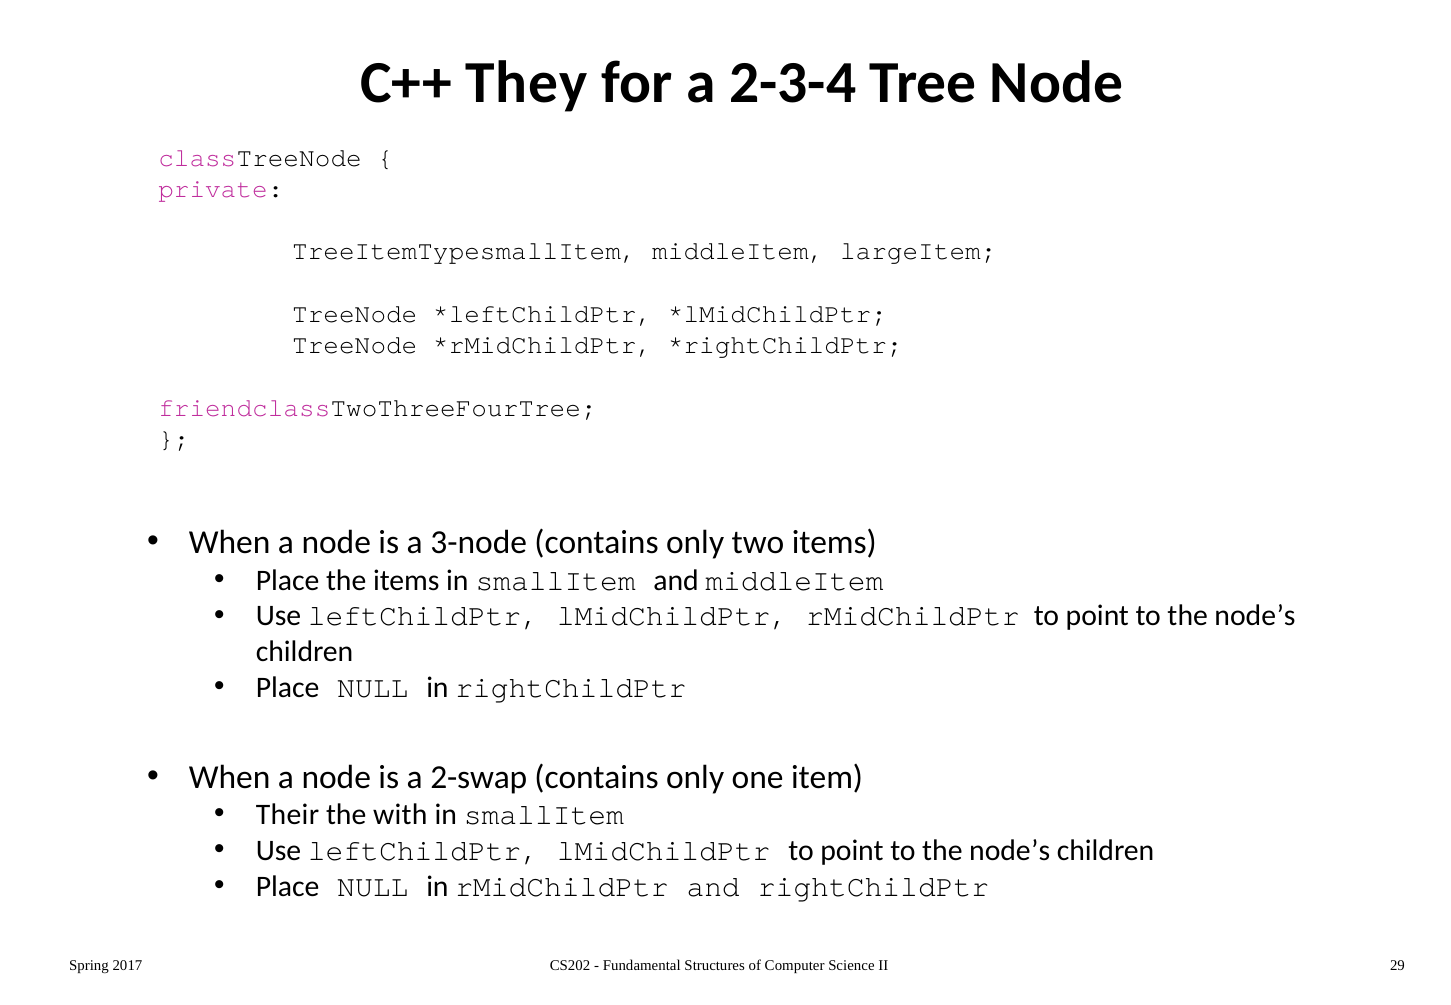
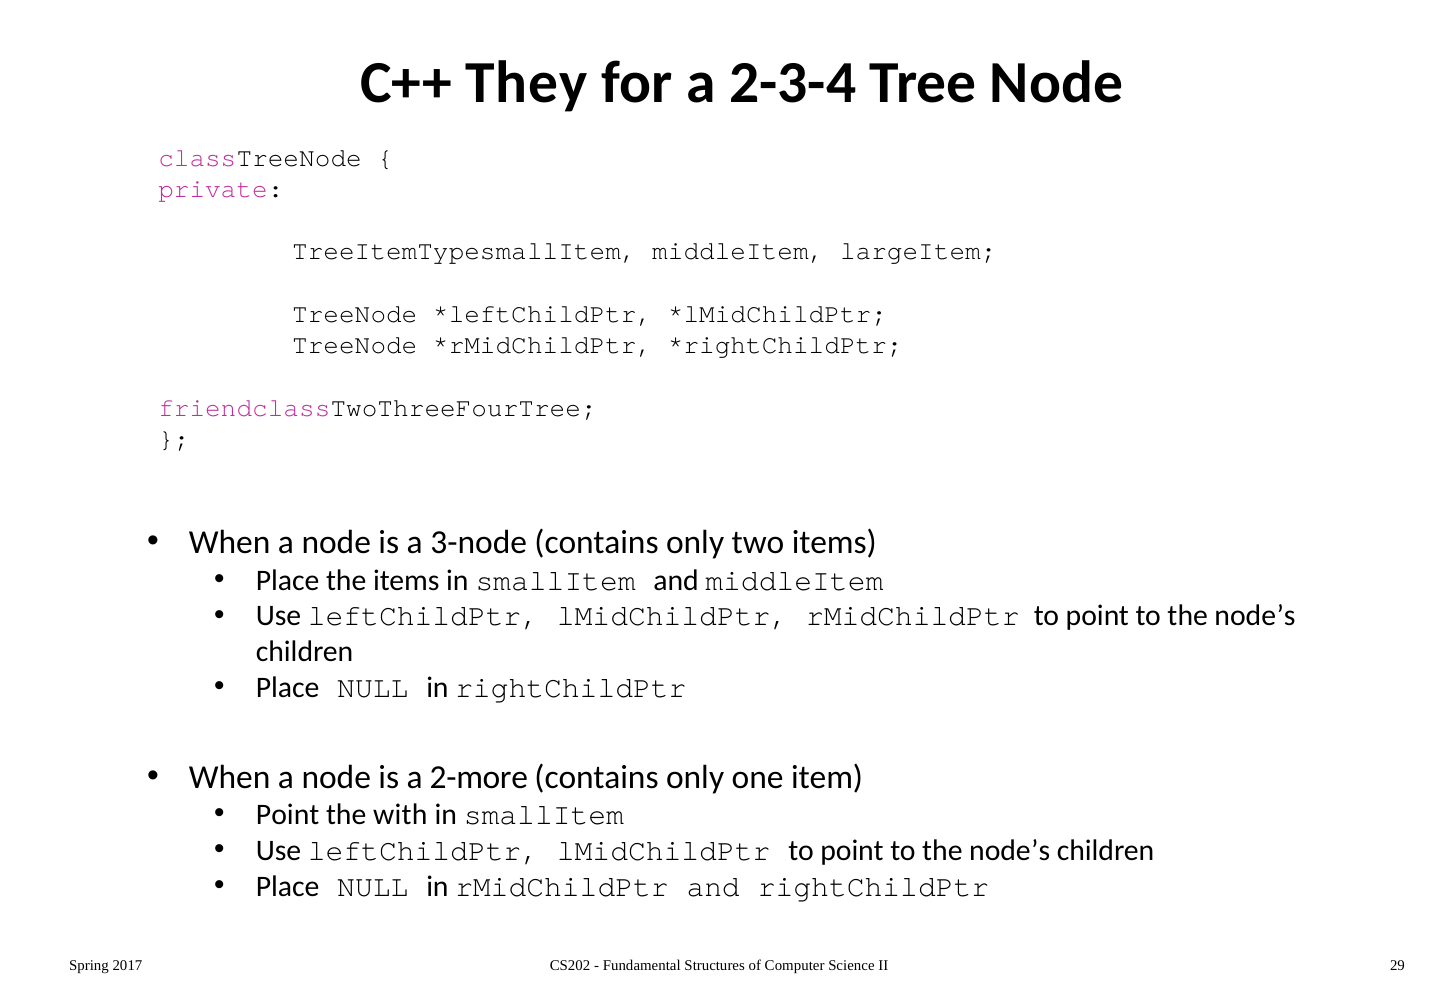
2-swap: 2-swap -> 2-more
Their at (288, 815): Their -> Point
